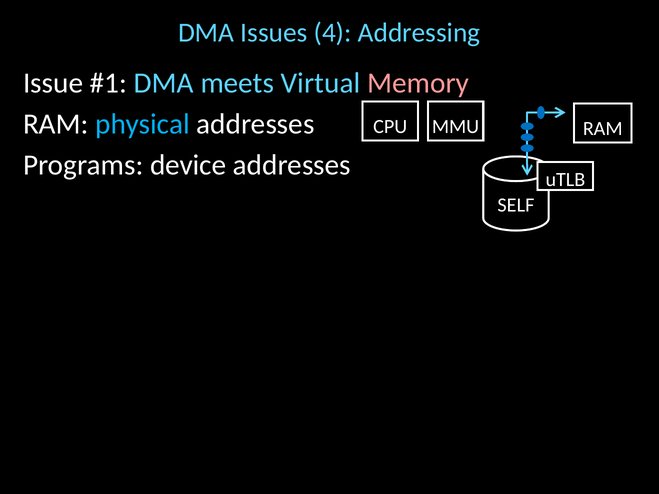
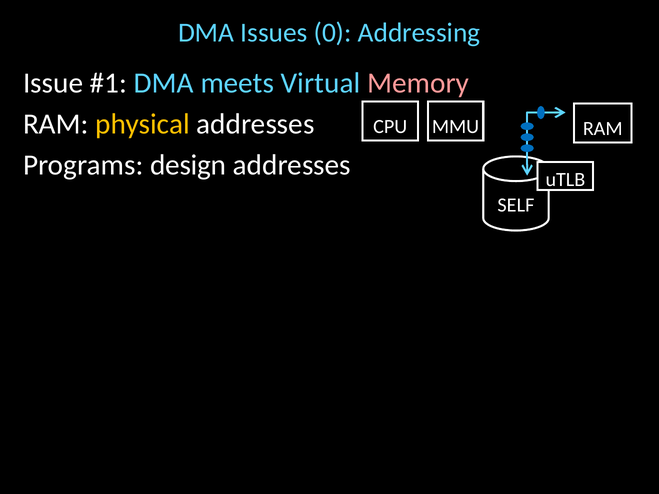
4: 4 -> 0
physical colour: light blue -> yellow
device: device -> design
